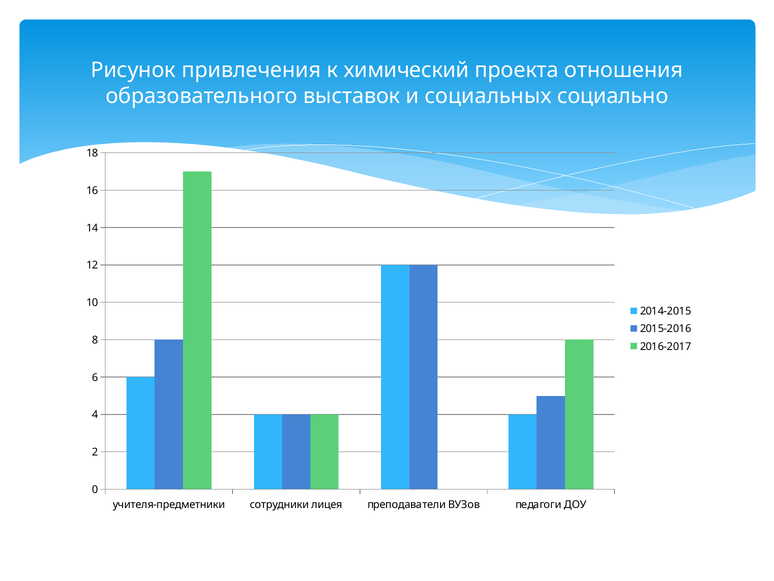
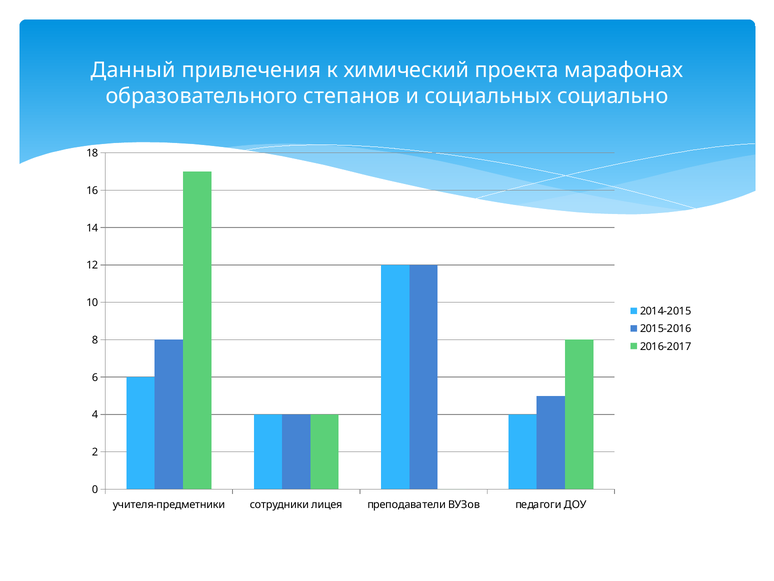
Рисунок: Рисунок -> Данный
отношения: отношения -> марафонах
выставок: выставок -> степанов
